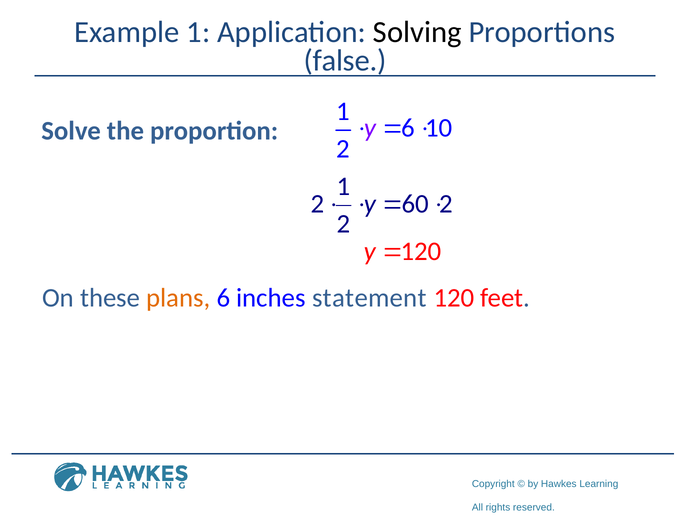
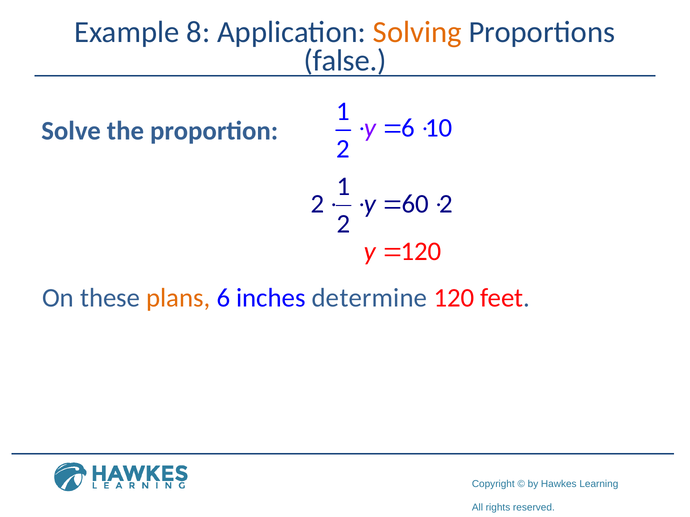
Example 1: 1 -> 8
Solving colour: black -> orange
statement: statement -> determine
